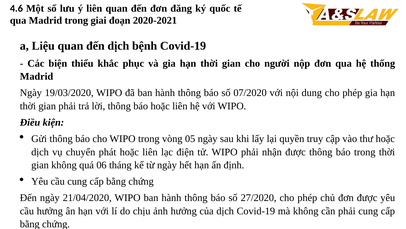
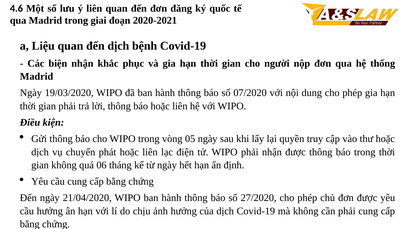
biện thiểu: thiểu -> nhận
